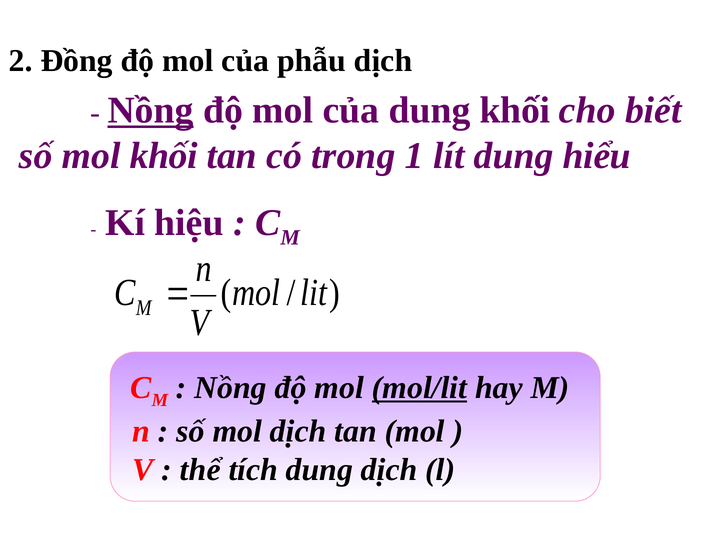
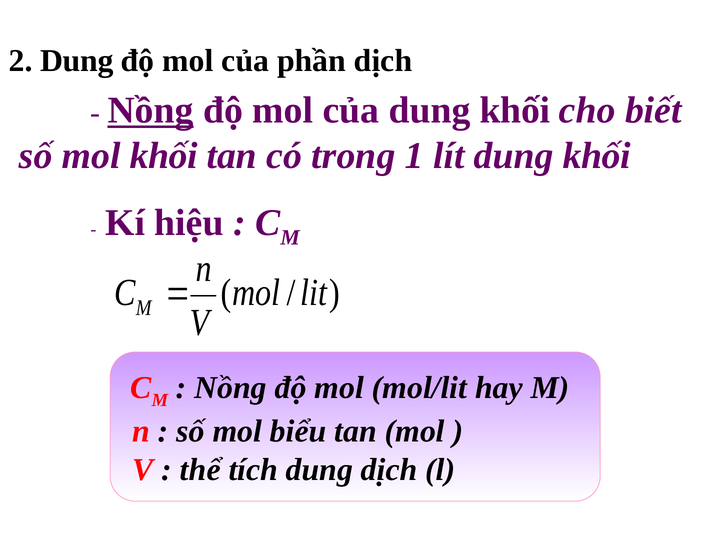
2 Đồng: Đồng -> Dung
phẫu: phẫu -> phần
lít dung hiểu: hiểu -> khối
mol/lit underline: present -> none
mol dịch: dịch -> biểu
